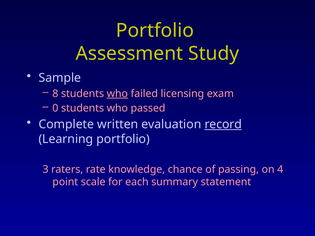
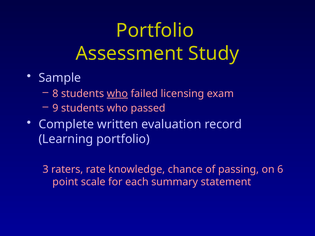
0: 0 -> 9
record underline: present -> none
4: 4 -> 6
